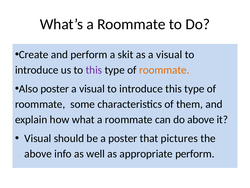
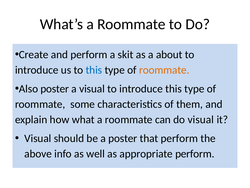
as a visual: visual -> about
this at (94, 70) colour: purple -> blue
do above: above -> visual
that pictures: pictures -> perform
